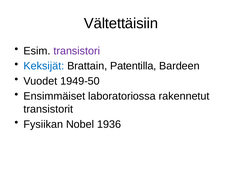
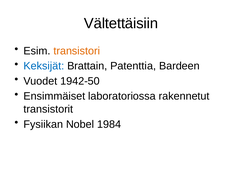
transistori colour: purple -> orange
Patentilla: Patentilla -> Patenttia
1949-50: 1949-50 -> 1942-50
1936: 1936 -> 1984
